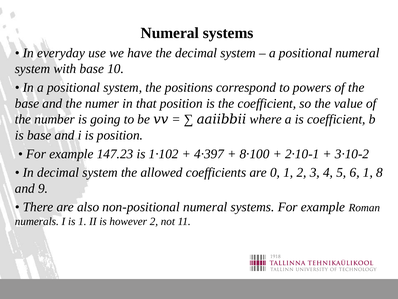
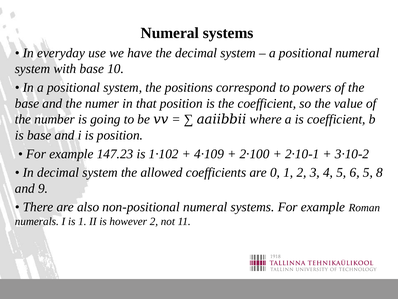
4·397: 4·397 -> 4·109
8·100: 8·100 -> 2·100
6 1: 1 -> 5
